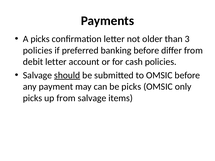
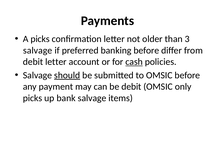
policies at (38, 50): policies -> salvage
cash underline: none -> present
be picks: picks -> debit
up from: from -> bank
